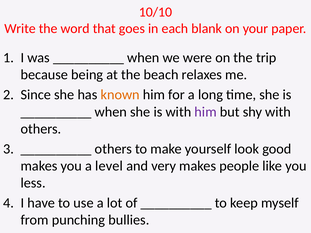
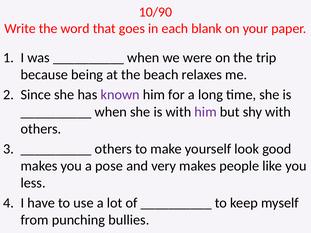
10/10: 10/10 -> 10/90
known colour: orange -> purple
level: level -> pose
